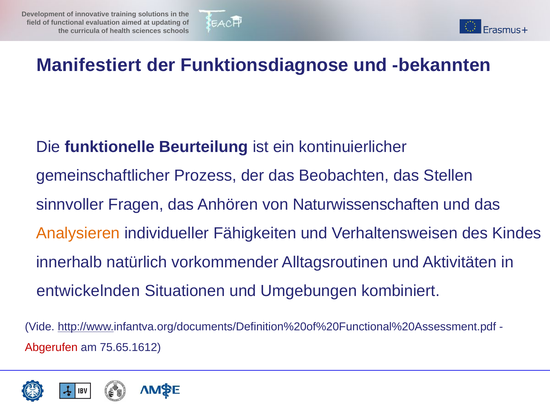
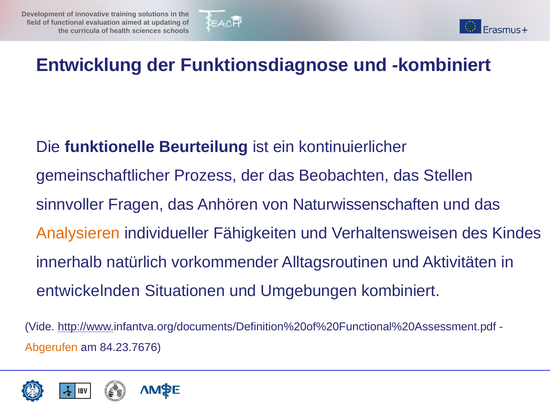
Manifestiert: Manifestiert -> Entwicklung
und bekannten: bekannten -> kombiniert
Abgerufen colour: red -> orange
75.65.1612: 75.65.1612 -> 84.23.7676
